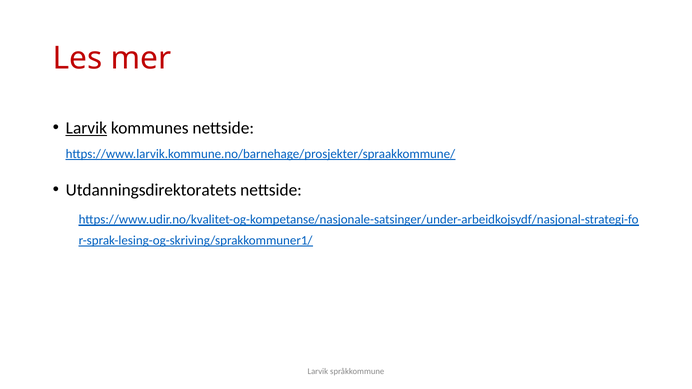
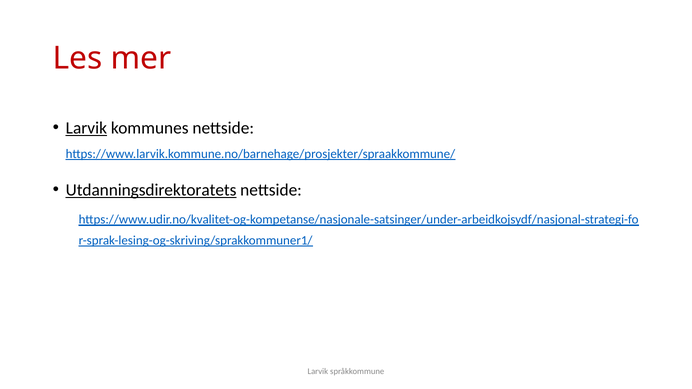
Utdanningsdirektoratets underline: none -> present
